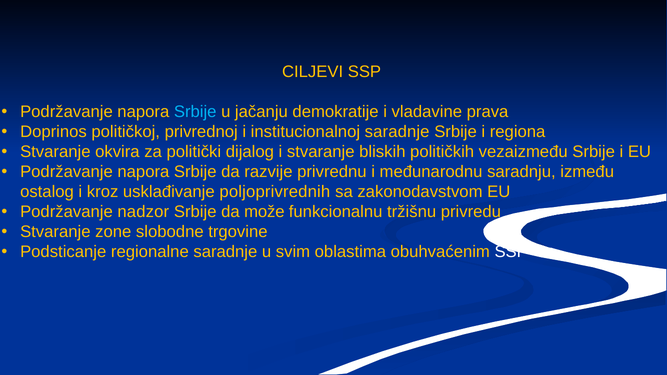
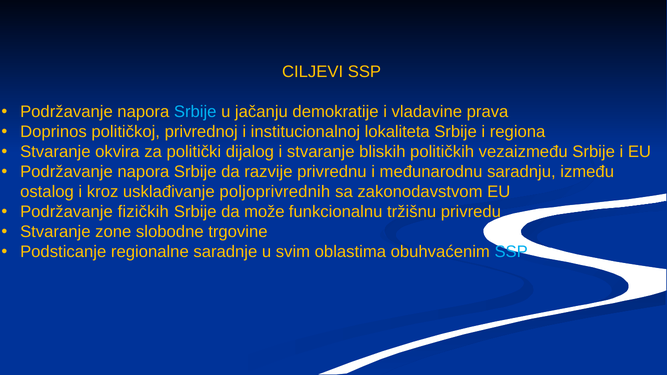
institucionalnoj saradnje: saradnje -> lokaliteta
nadzor: nadzor -> fizičkih
SSP at (511, 252) colour: white -> light blue
